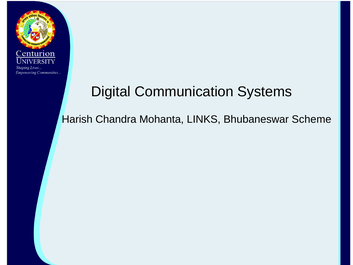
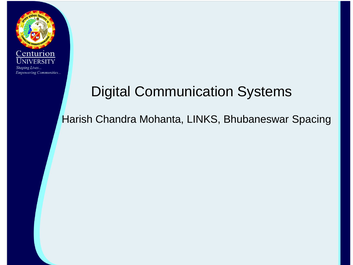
Scheme: Scheme -> Spacing
